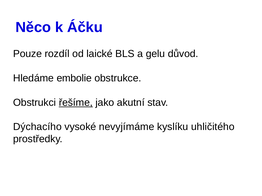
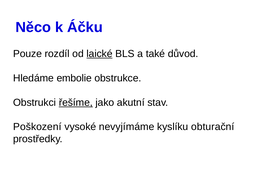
laické underline: none -> present
gelu: gelu -> také
Dýchacího: Dýchacího -> Poškození
uhličitého: uhličitého -> obturační
